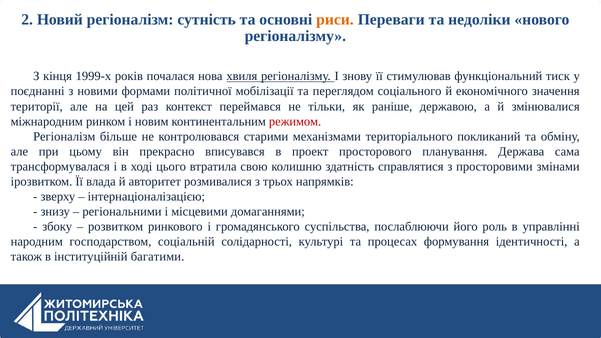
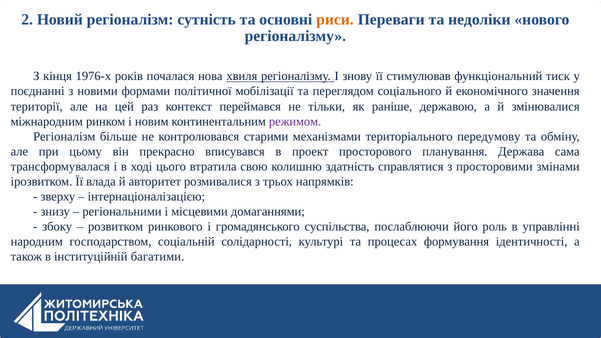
1999-х: 1999-х -> 1976-х
режимом colour: red -> purple
покликаний: покликаний -> передумову
